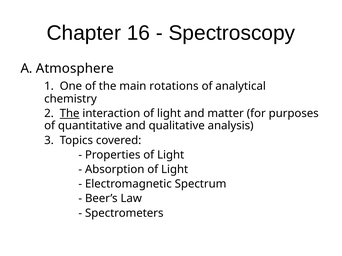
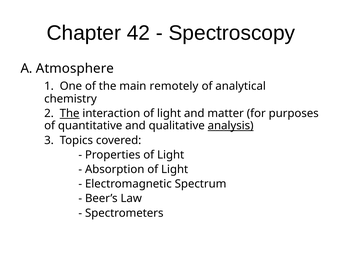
16: 16 -> 42
rotations: rotations -> remotely
analysis underline: none -> present
